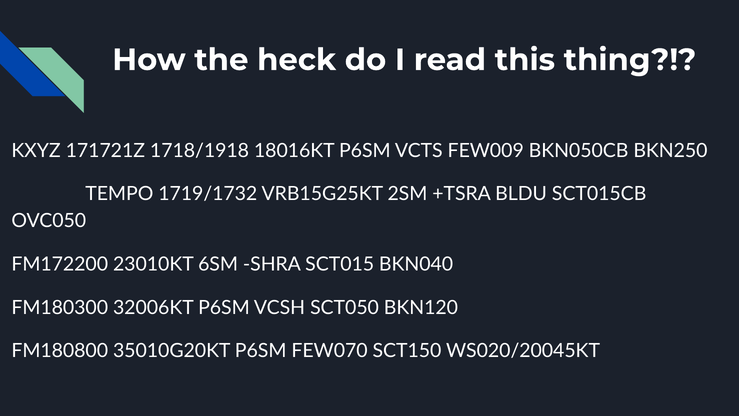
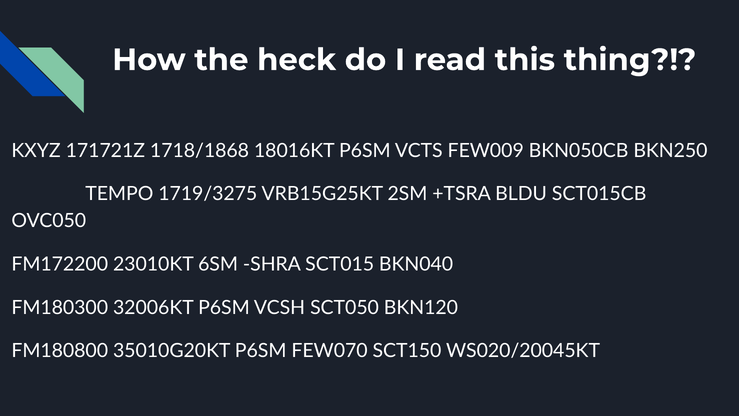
1718/1918: 1718/1918 -> 1718/1868
1719/1732: 1719/1732 -> 1719/3275
